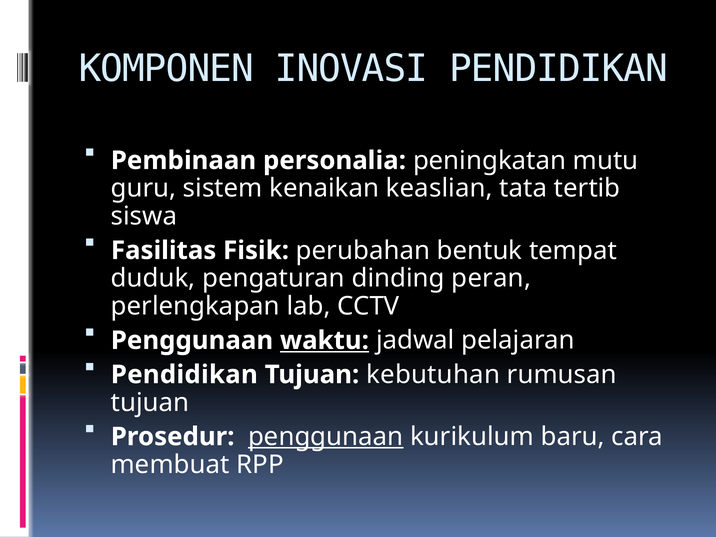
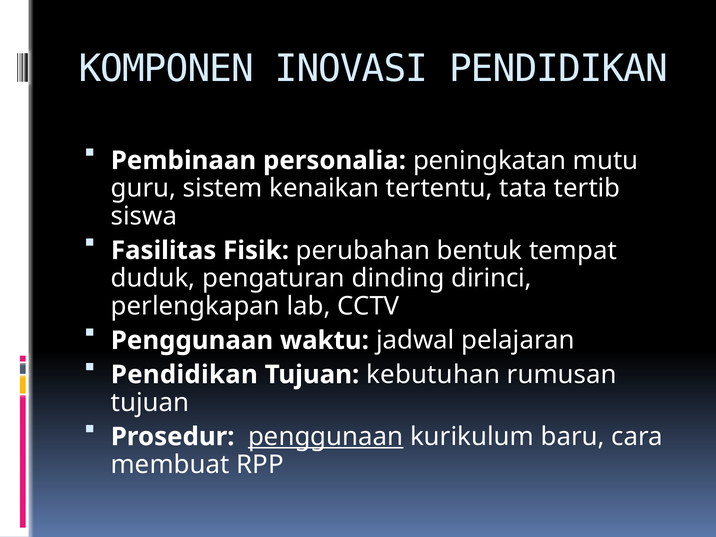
keaslian: keaslian -> tertentu
peran: peran -> dirinci
waktu underline: present -> none
